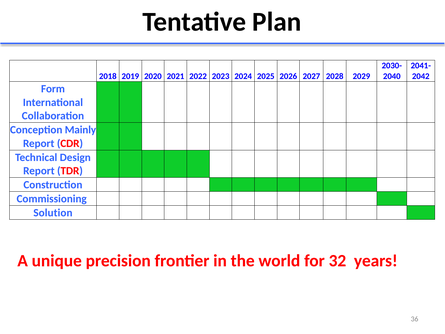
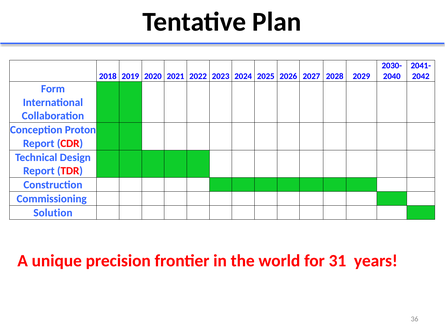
Mainly: Mainly -> Proton
32: 32 -> 31
